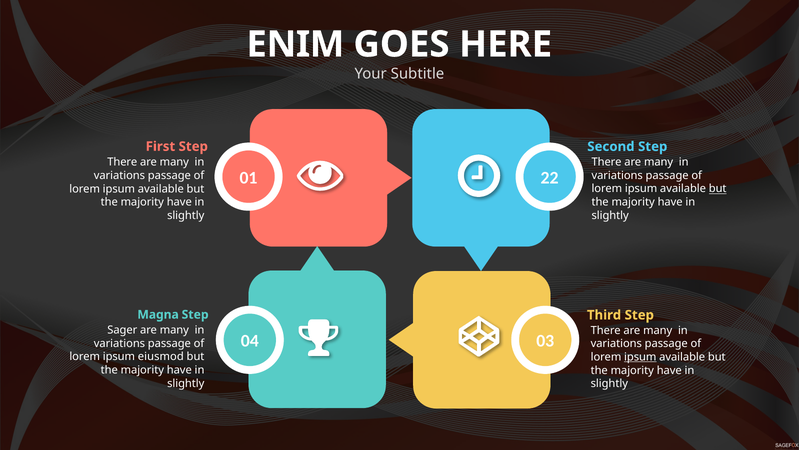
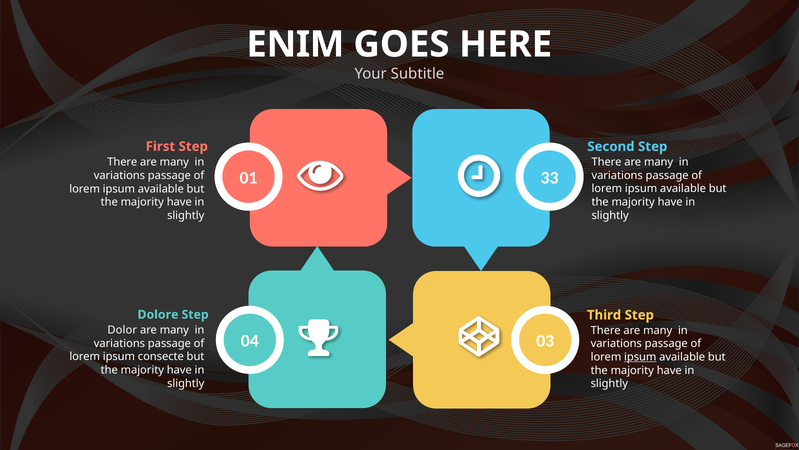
22: 22 -> 33
but at (718, 189) underline: present -> none
Magna: Magna -> Dolore
Sager: Sager -> Dolor
eiusmod: eiusmod -> consecte
